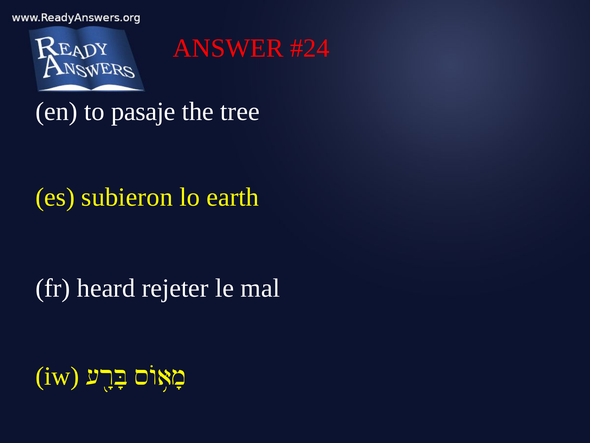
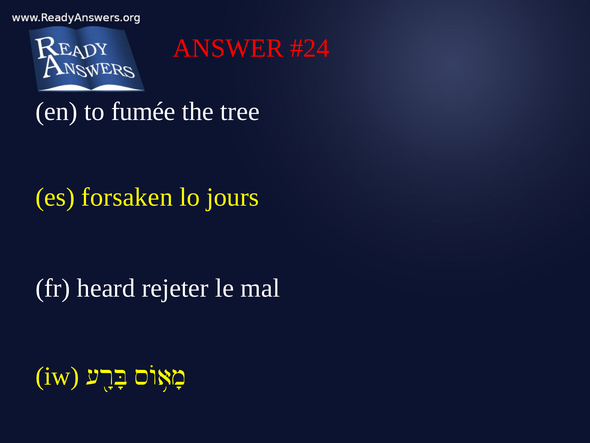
pasaje: pasaje -> fumée
subieron: subieron -> forsaken
earth: earth -> jours
